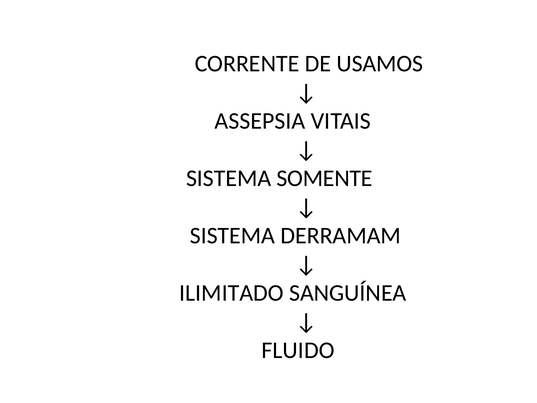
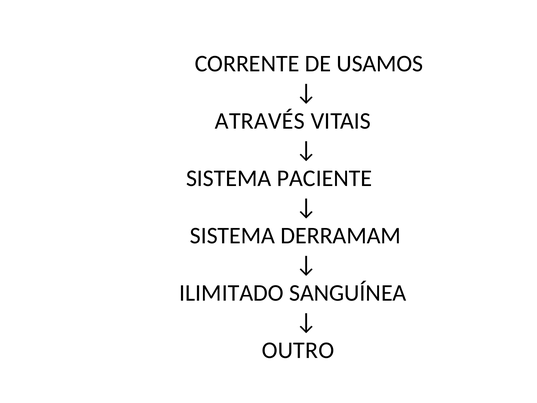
ASSEPSIA: ASSEPSIA -> ATRAVÉS
SOMENTE: SOMENTE -> PACIENTE
FLUIDO: FLUIDO -> OUTRO
